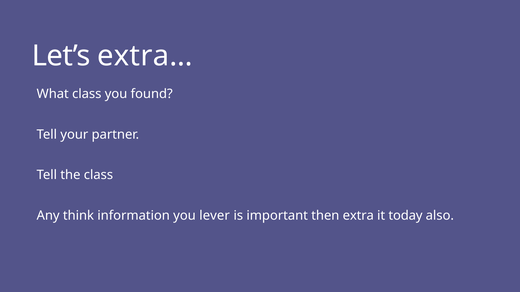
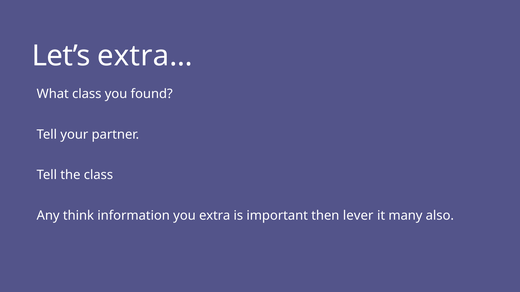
lever: lever -> extra
extra: extra -> lever
today: today -> many
